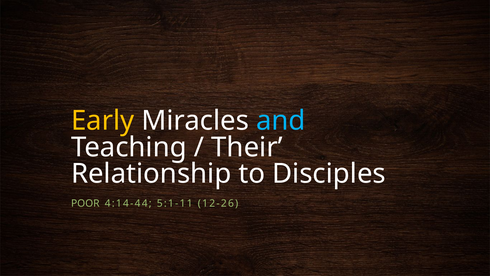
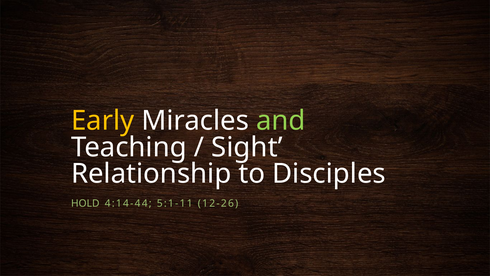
and colour: light blue -> light green
Their: Their -> Sight
POOR: POOR -> HOLD
